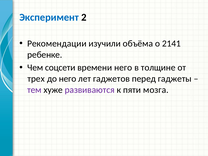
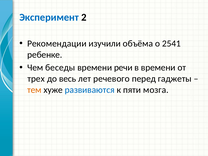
2141: 2141 -> 2541
соцсети: соцсети -> беседы
времени него: него -> речи
в толщине: толщине -> времени
до него: него -> весь
гаджетов: гаджетов -> речевого
тем colour: purple -> orange
развиваются colour: purple -> blue
